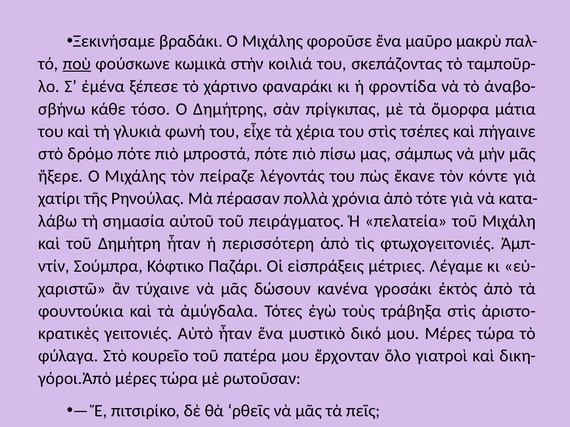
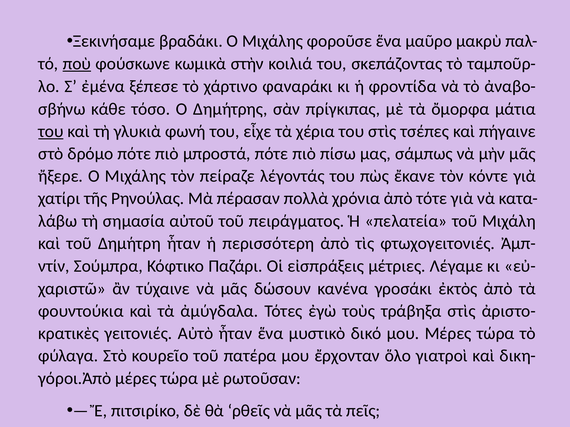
του at (51, 132) underline: none -> present
